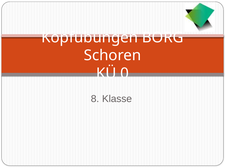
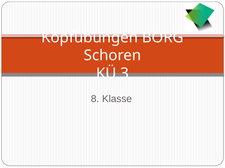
0: 0 -> 3
